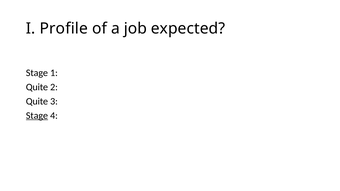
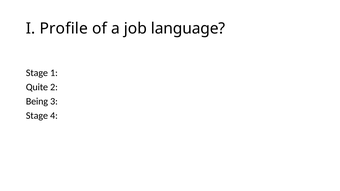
expected: expected -> language
Quite at (37, 101): Quite -> Being
Stage at (37, 116) underline: present -> none
